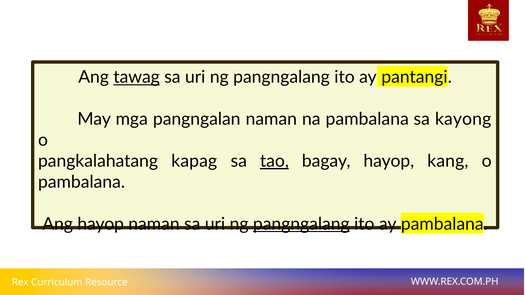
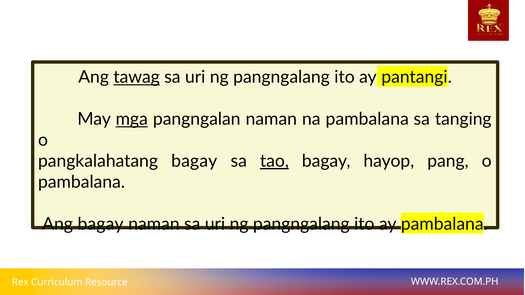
mga underline: none -> present
kayong: kayong -> tanging
pangkalahatang kapag: kapag -> bagay
kang: kang -> pang
Ang hayop: hayop -> bagay
pangngalang at (301, 224) underline: present -> none
